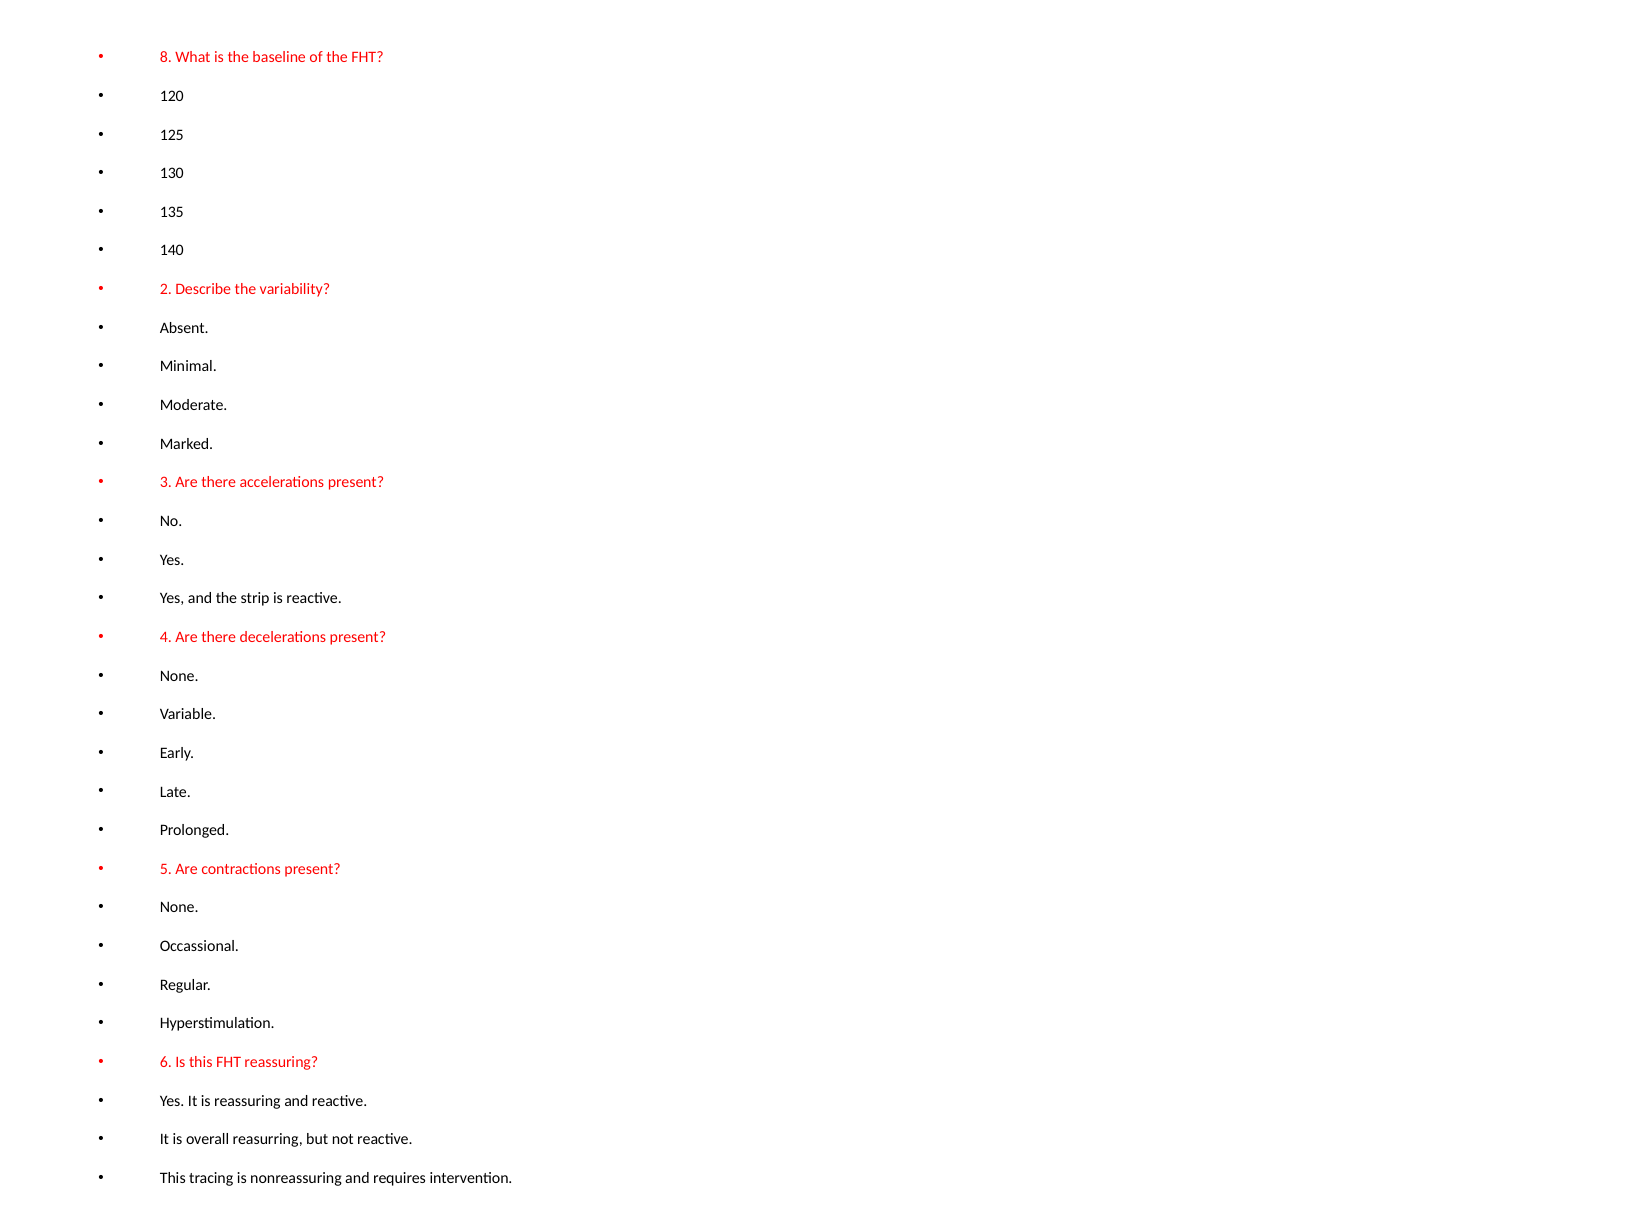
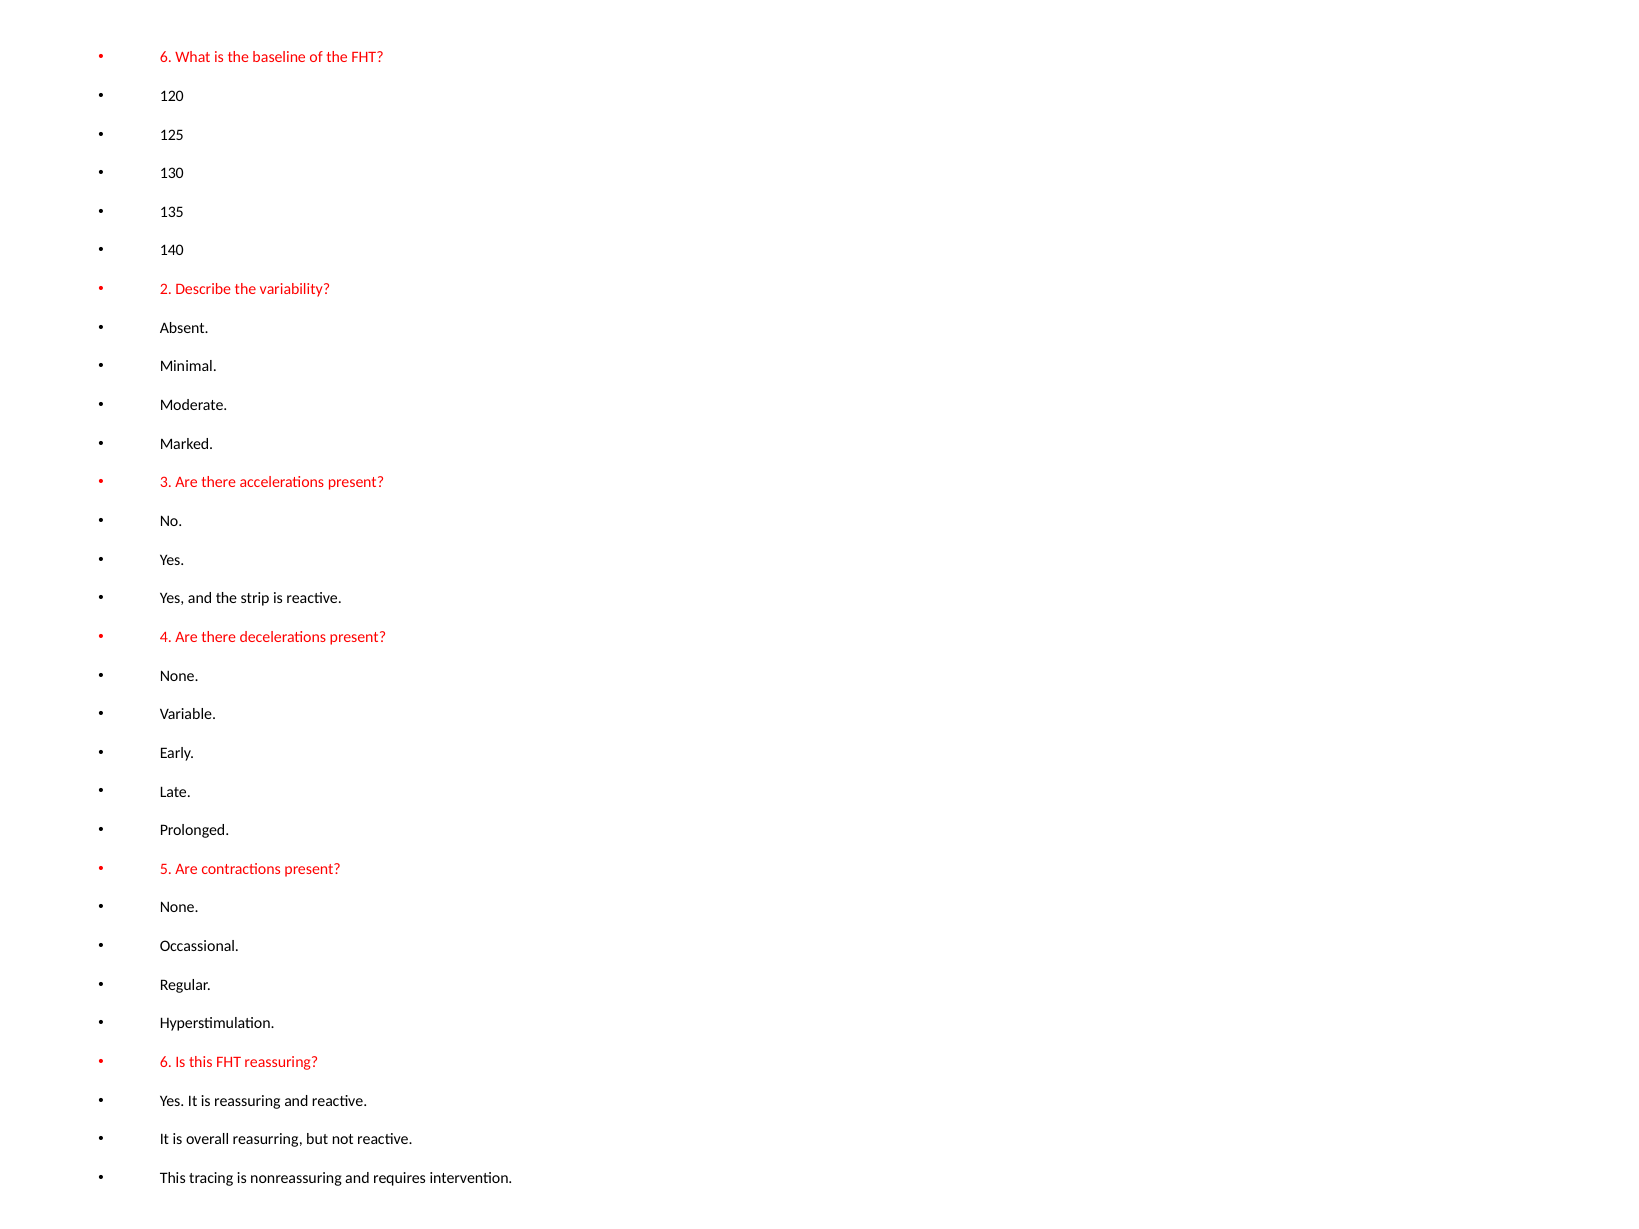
8 at (166, 58): 8 -> 6
